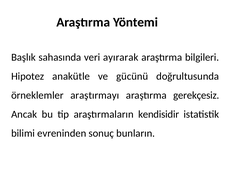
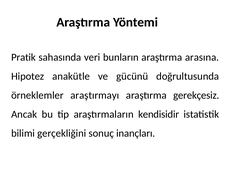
Başlık: Başlık -> Pratik
ayırarak: ayırarak -> bunların
bilgileri: bilgileri -> arasına
evreninden: evreninden -> gerçekliğini
bunların: bunların -> inançları
